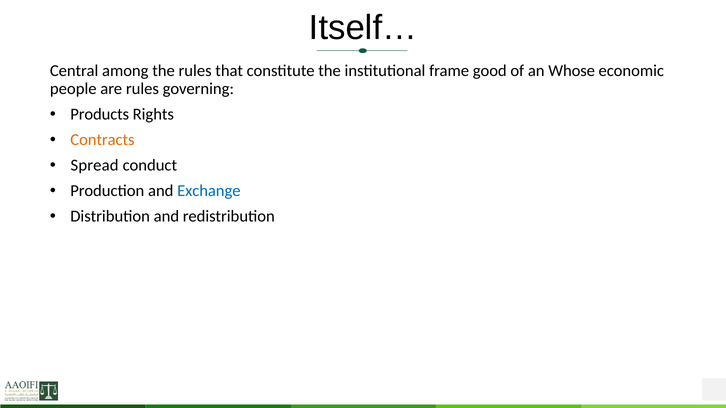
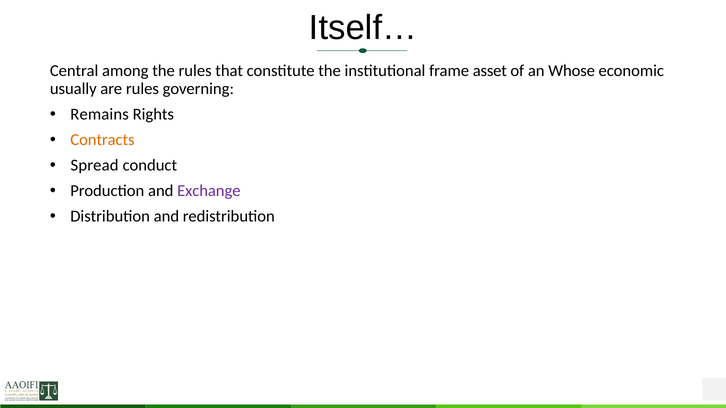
good: good -> asset
people: people -> usually
Products: Products -> Remains
Exchange colour: blue -> purple
